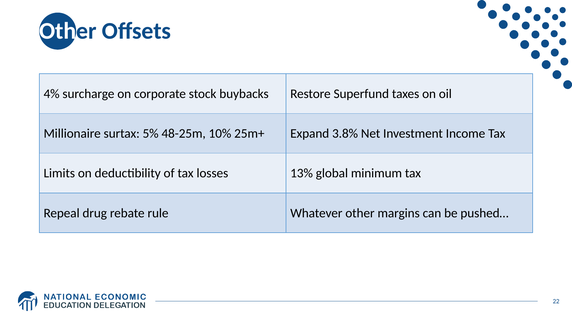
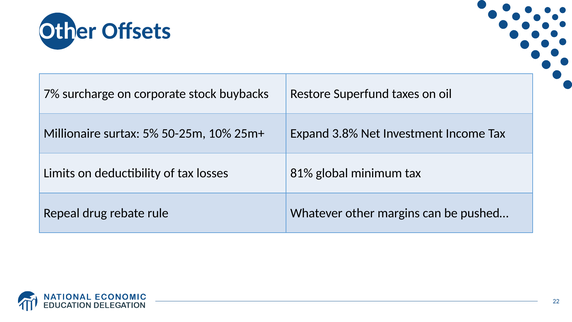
4%: 4% -> 7%
48-25m: 48-25m -> 50-25m
13%: 13% -> 81%
